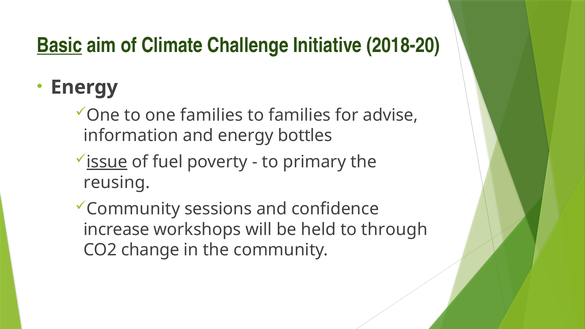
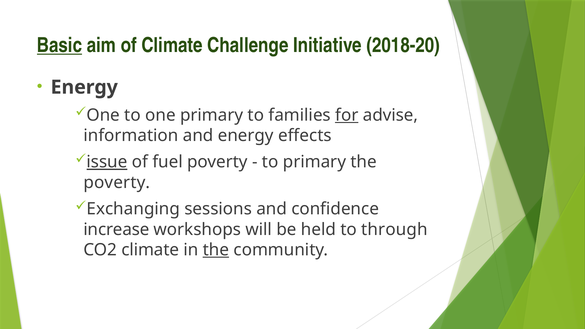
one families: families -> primary
for underline: none -> present
bottles: bottles -> effects
reusing at (117, 182): reusing -> poverty
Community at (133, 209): Community -> Exchanging
CO2 change: change -> climate
the at (216, 250) underline: none -> present
